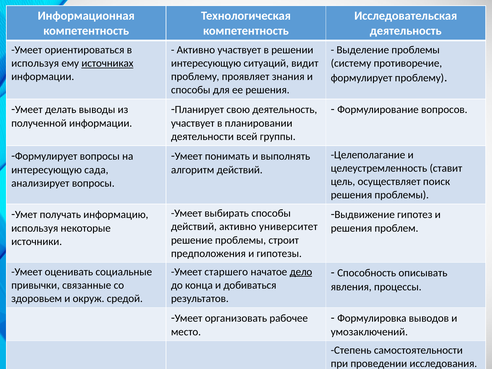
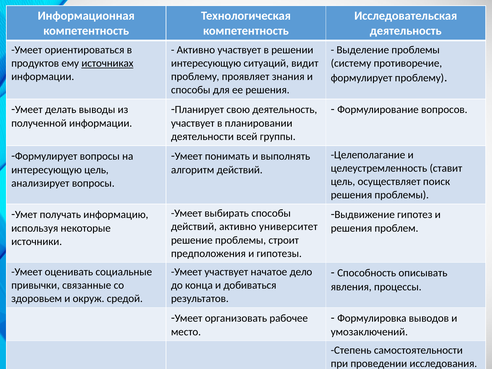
используя at (35, 63): используя -> продуктов
интересующую сада: сада -> цель
Умеет старшего: старшего -> участвует
дело underline: present -> none
